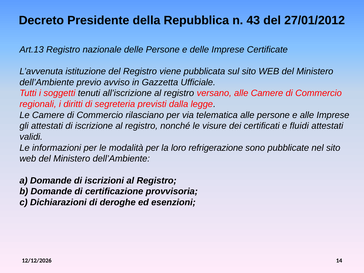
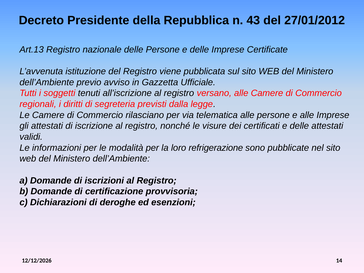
certificati e fluidi: fluidi -> delle
